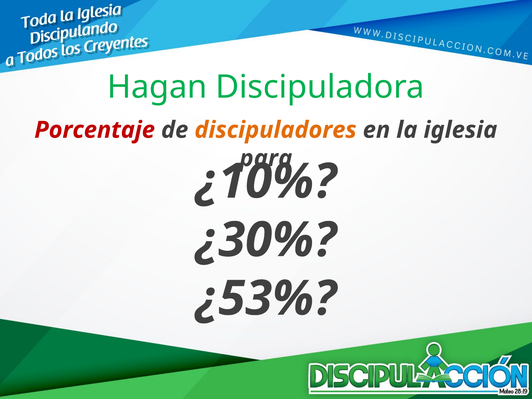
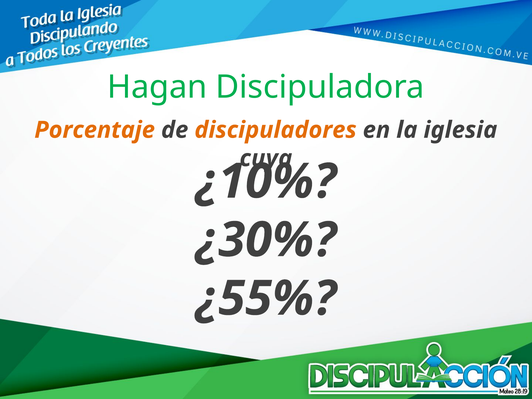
Porcentaje colour: red -> orange
para: para -> cuya
¿53%: ¿53% -> ¿55%
